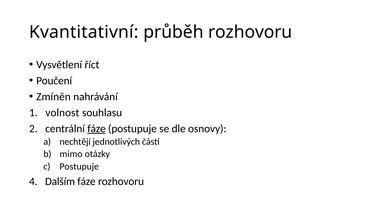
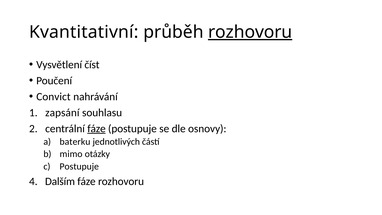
rozhovoru at (250, 32) underline: none -> present
říct: říct -> číst
Zmíněn: Zmíněn -> Convict
volnost: volnost -> zapsání
nechtějí: nechtějí -> baterku
